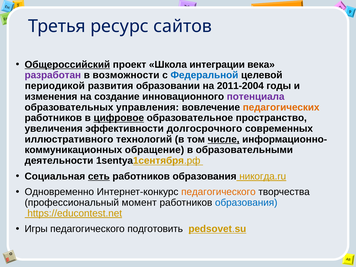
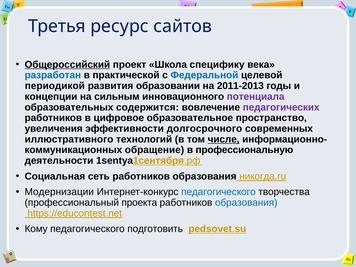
интеграции: интеграции -> специфику
разработан colour: purple -> blue
возможности: возможности -> практической
2011-2004: 2011-2004 -> 2011-2013
изменения: изменения -> концепции
создание: создание -> сильным
управления: управления -> содержится
педагогических colour: orange -> purple
цифровое underline: present -> none
образовательными: образовательными -> профессиональную
сеть underline: present -> none
Одновременно: Одновременно -> Модернизации
педагогического at (218, 192) colour: orange -> blue
момент: момент -> проекта
Игры: Игры -> Кому
